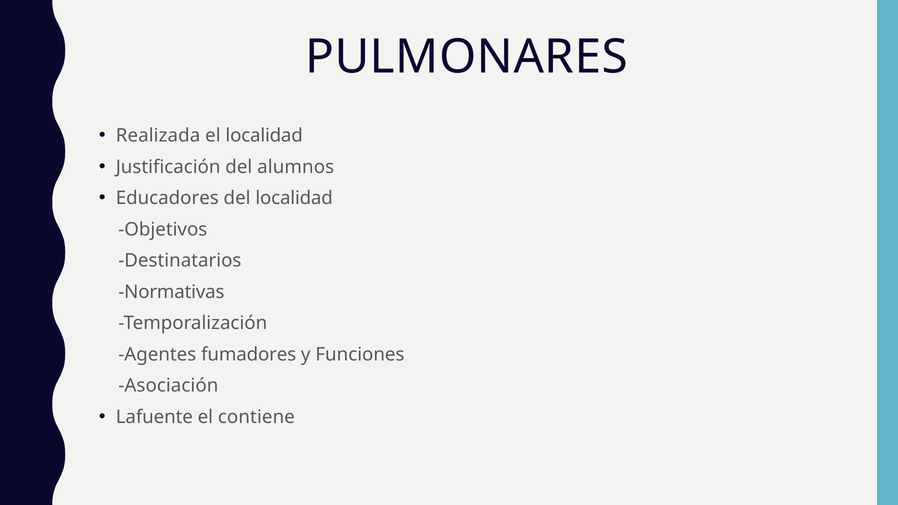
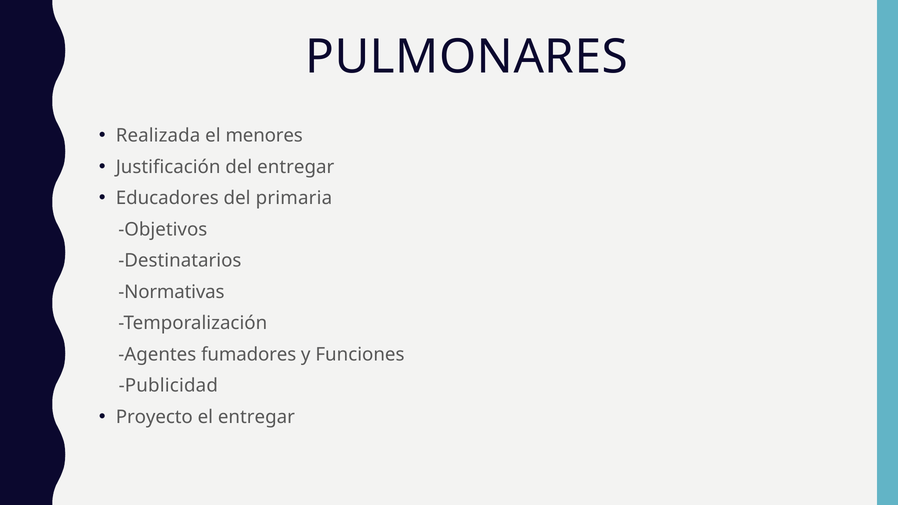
el localidad: localidad -> menores
del alumnos: alumnos -> entregar
del localidad: localidad -> primaria
Asociación: Asociación -> Publicidad
Lafuente: Lafuente -> Proyecto
el contiene: contiene -> entregar
